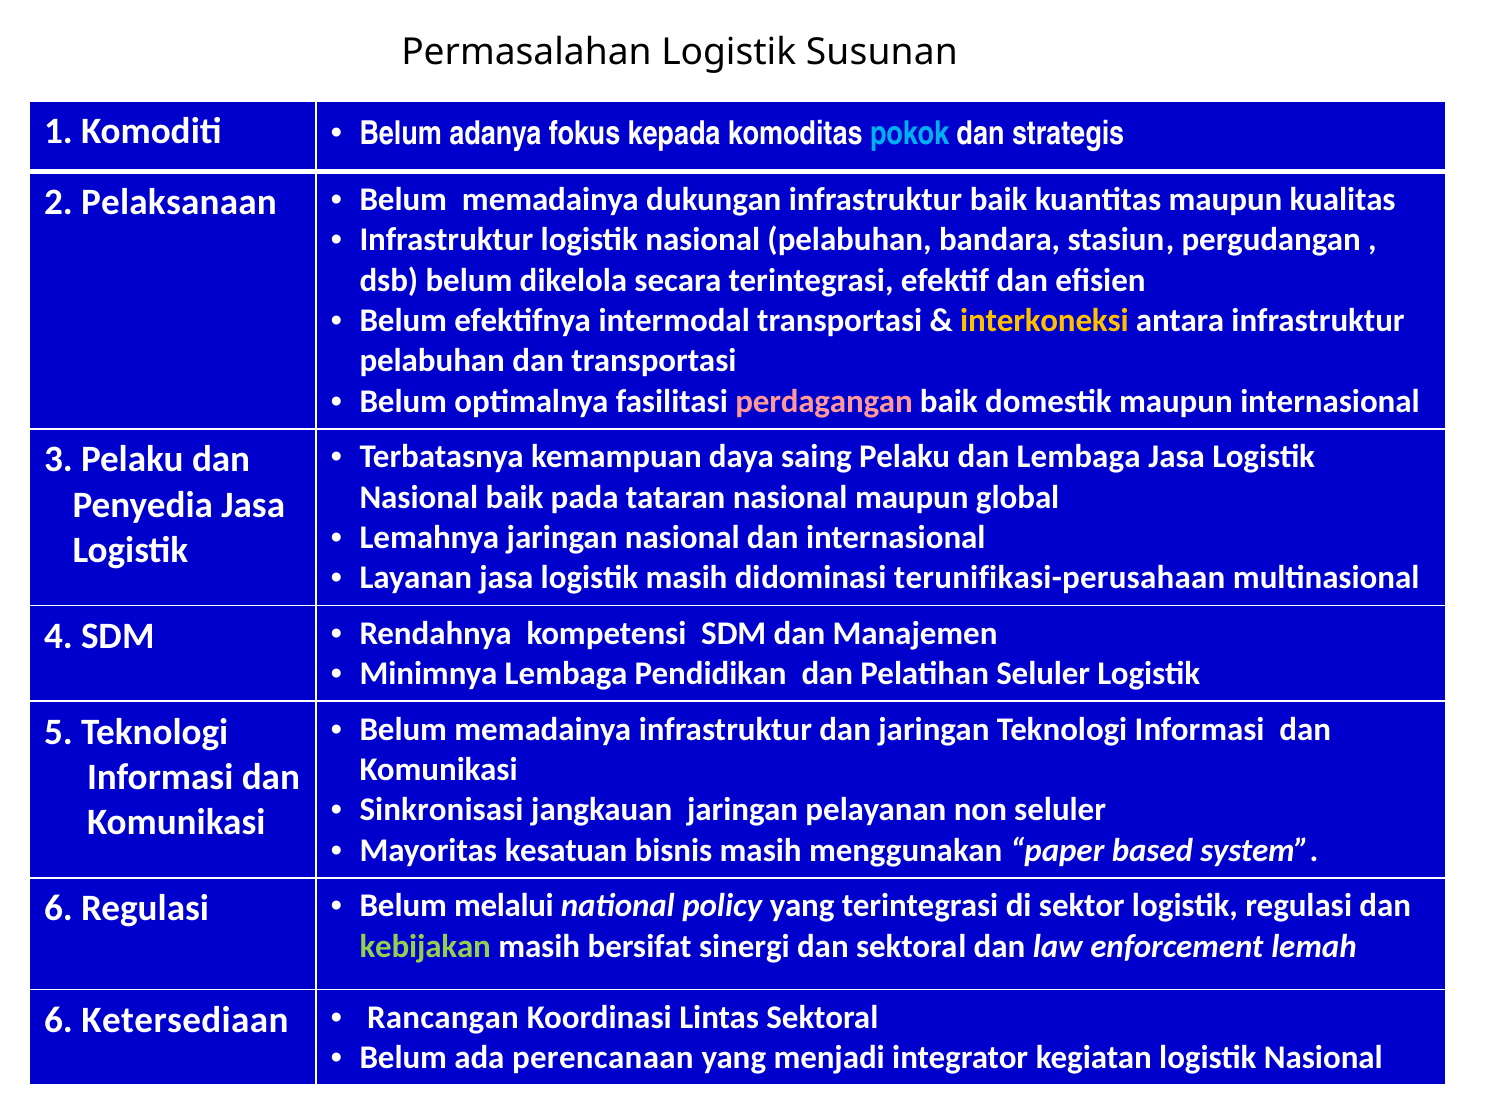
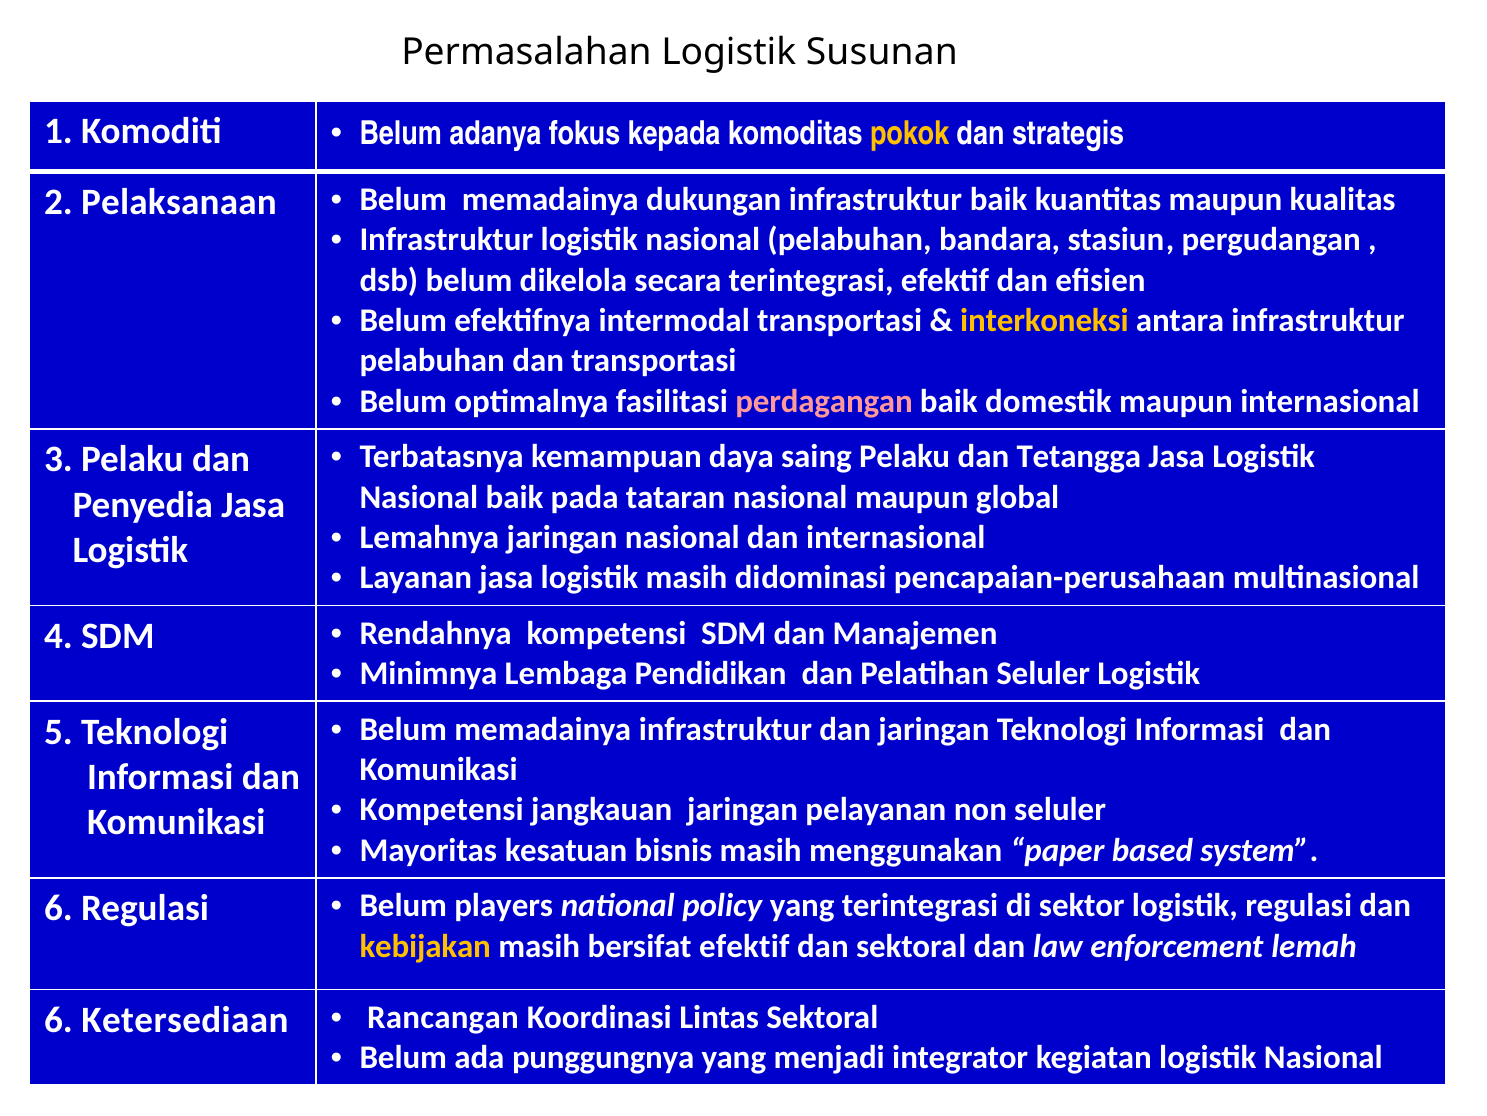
pokok colour: light blue -> yellow
dan Lembaga: Lembaga -> Tetangga
terunifikasi-perusahaan: terunifikasi-perusahaan -> pencapaian-perusahaan
Sinkronisasi at (442, 810): Sinkronisasi -> Kompetensi
melalui: melalui -> players
kebijakan colour: light green -> yellow
bersifat sinergi: sinergi -> efektif
perencanaan: perencanaan -> punggungnya
